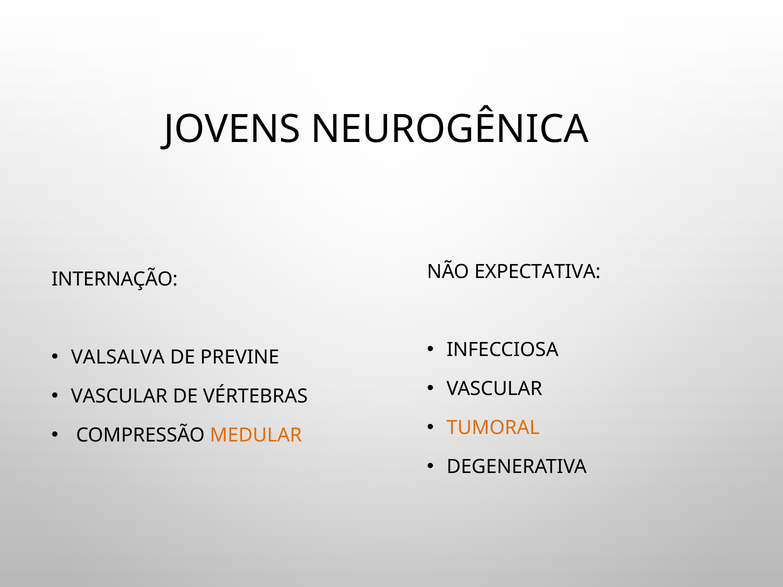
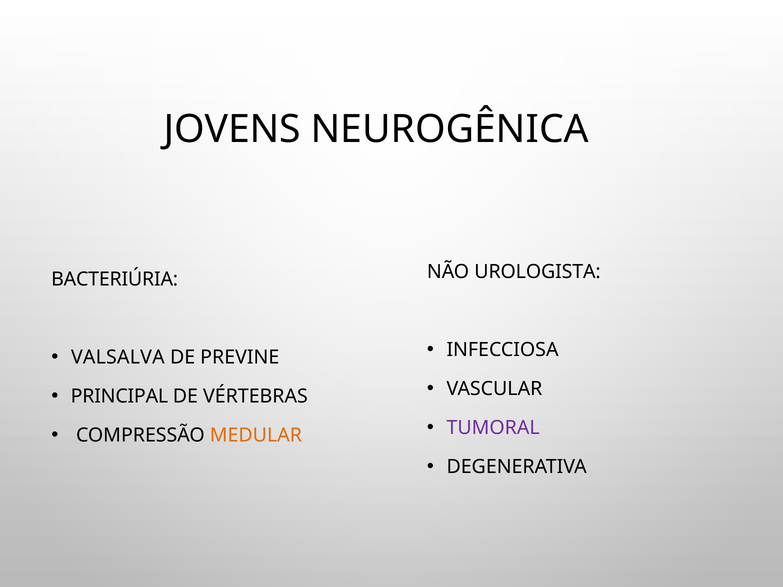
EXPECTATIVA: EXPECTATIVA -> UROLOGISTA
INTERNAÇÃO: INTERNAÇÃO -> BACTERIÚRIA
VASCULAR at (119, 396): VASCULAR -> PRINCIPAL
TUMORAL colour: orange -> purple
